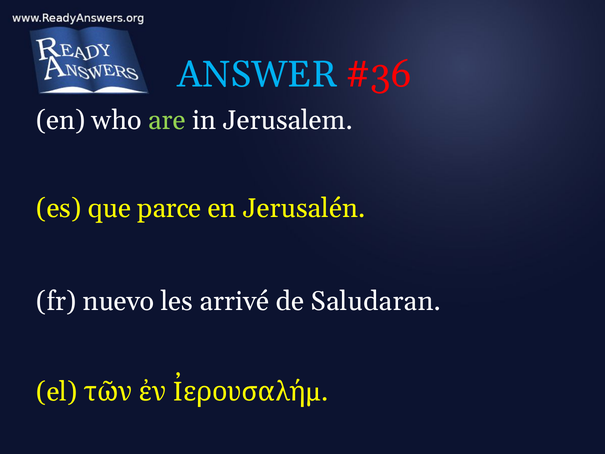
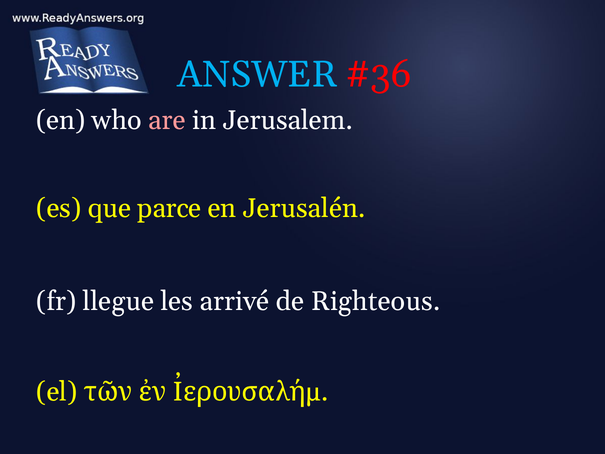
are colour: light green -> pink
nuevo: nuevo -> llegue
Saludaran: Saludaran -> Righteous
